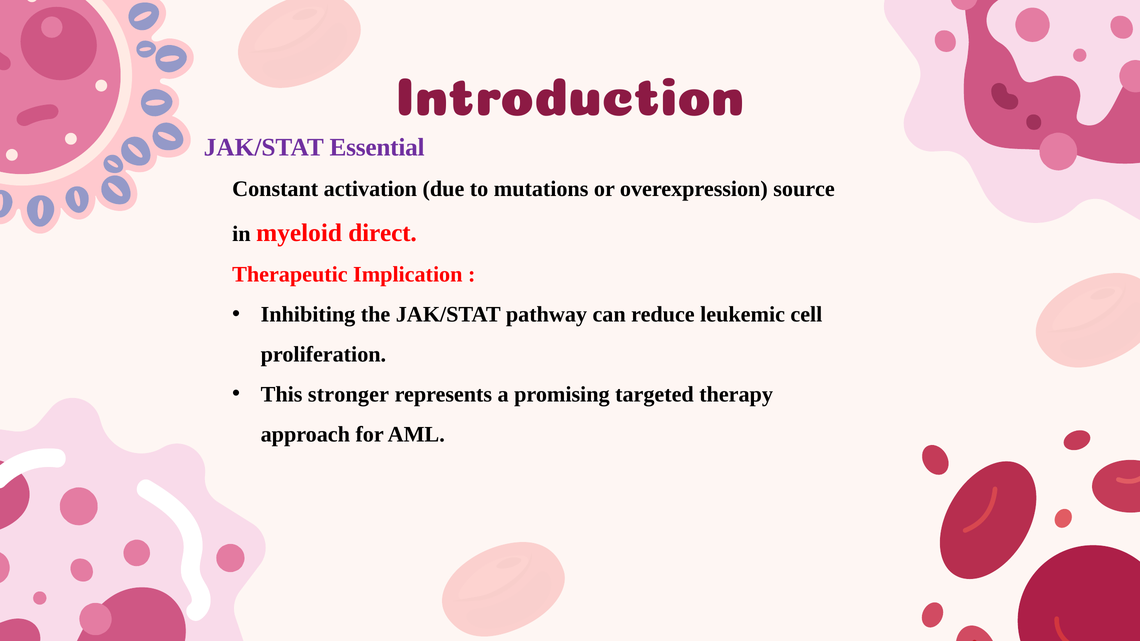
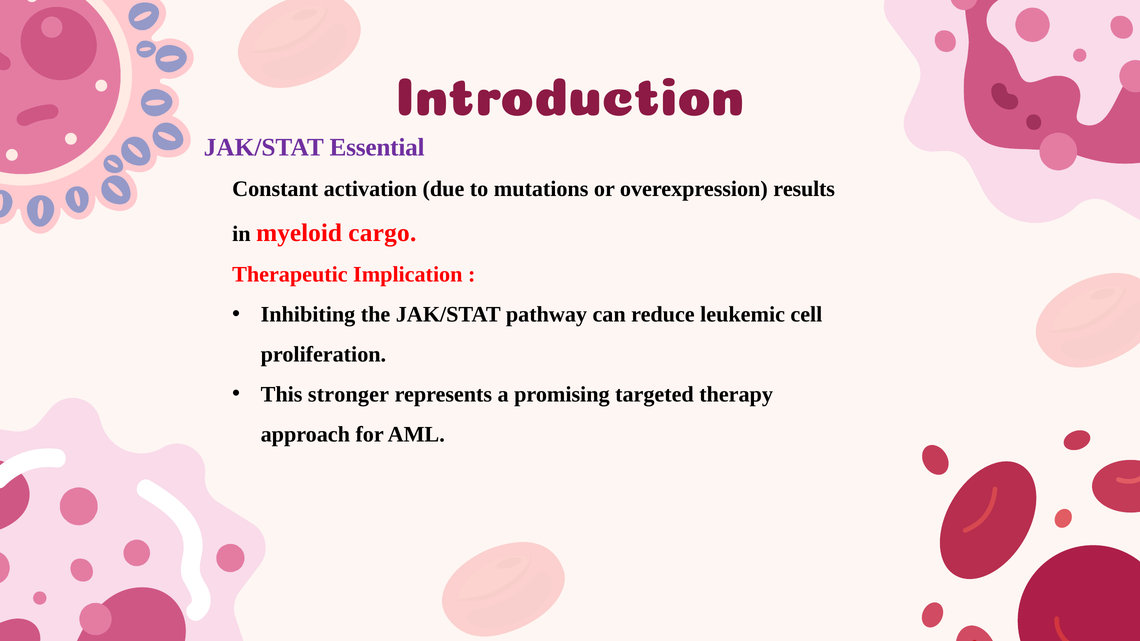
source: source -> results
direct: direct -> cargo
